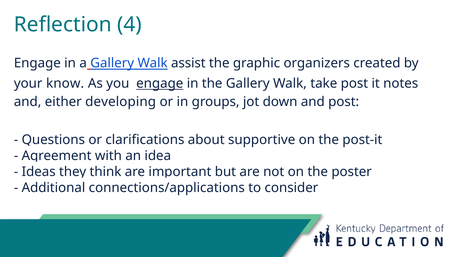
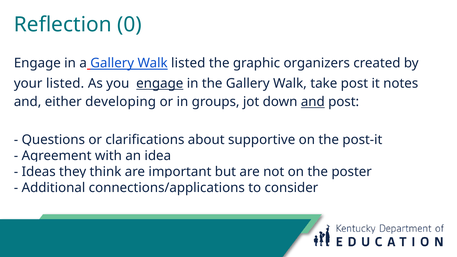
4: 4 -> 0
Walk assist: assist -> listed
your know: know -> listed
and at (313, 102) underline: none -> present
